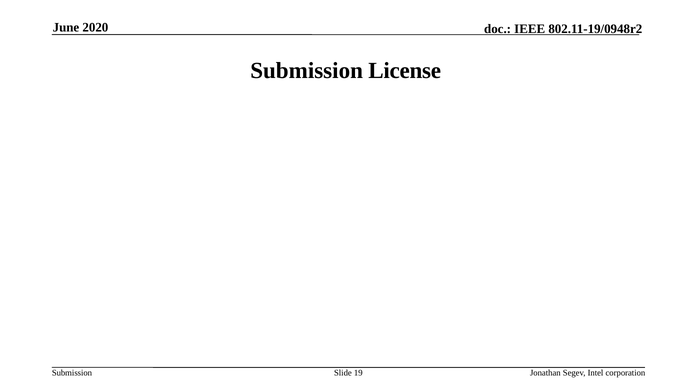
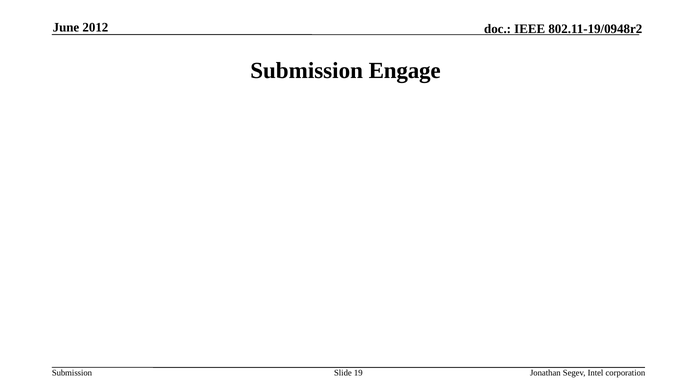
2020: 2020 -> 2012
License: License -> Engage
